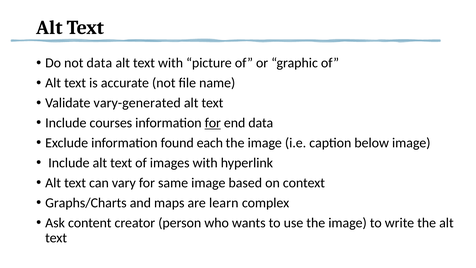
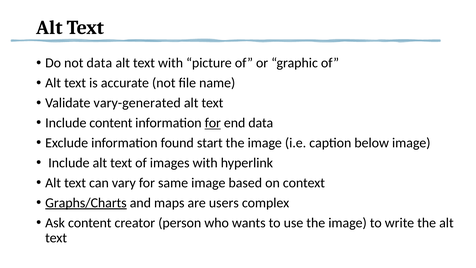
Include courses: courses -> content
each: each -> start
Graphs/Charts underline: none -> present
learn: learn -> users
